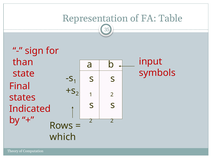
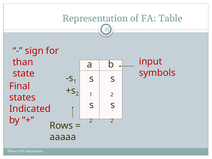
which: which -> aaaaa
